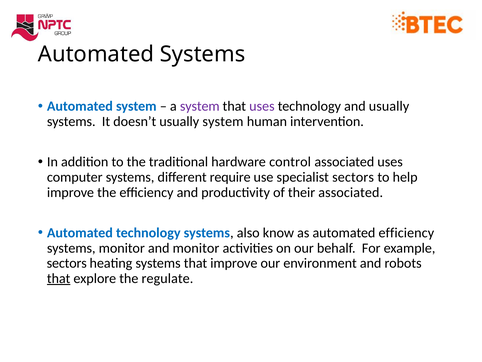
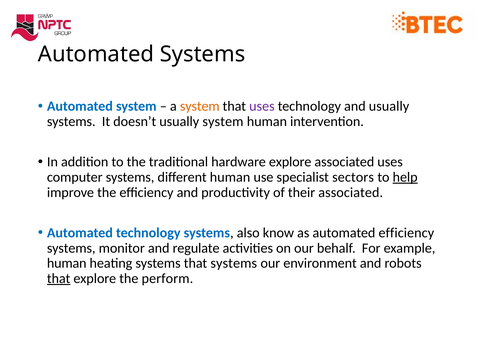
system at (200, 106) colour: purple -> orange
hardware control: control -> explore
different require: require -> human
help underline: none -> present
and monitor: monitor -> regulate
sectors at (67, 263): sectors -> human
that improve: improve -> systems
regulate: regulate -> perform
